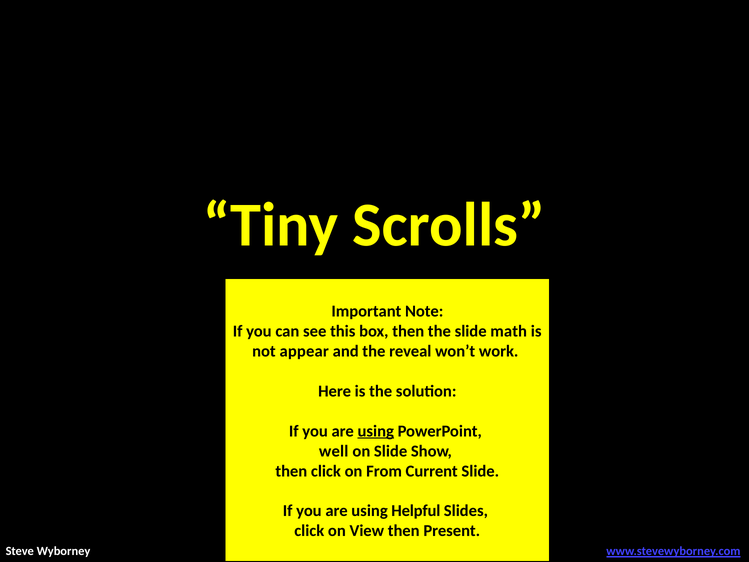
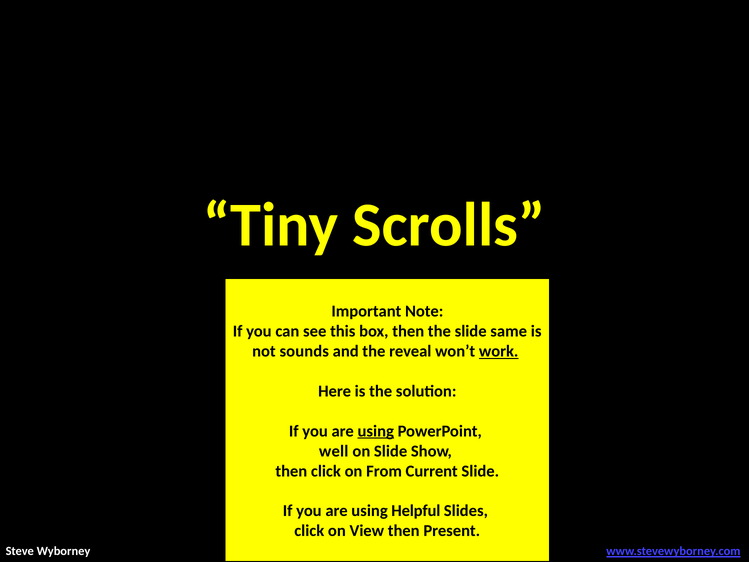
math: math -> same
appear: appear -> sounds
work underline: none -> present
